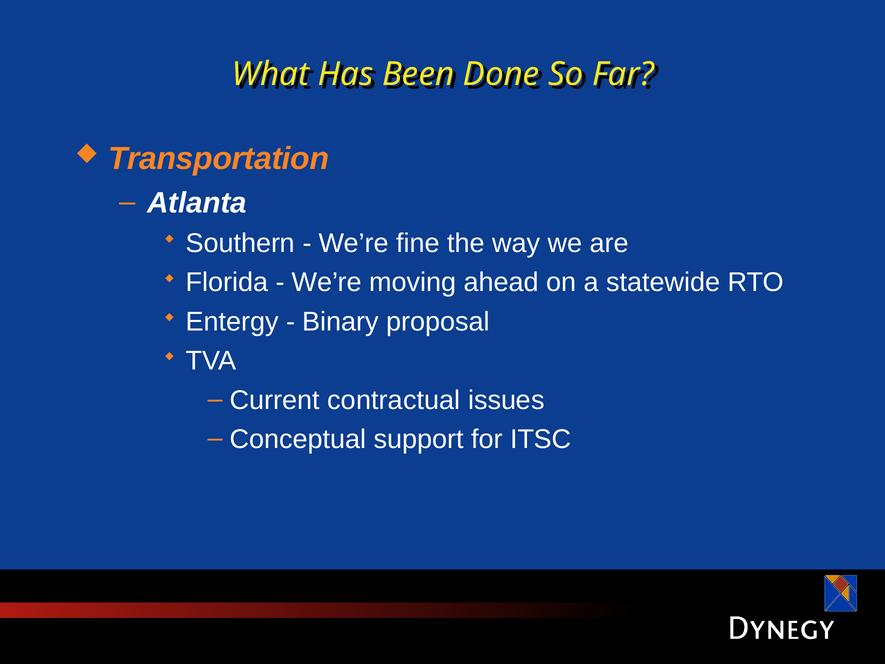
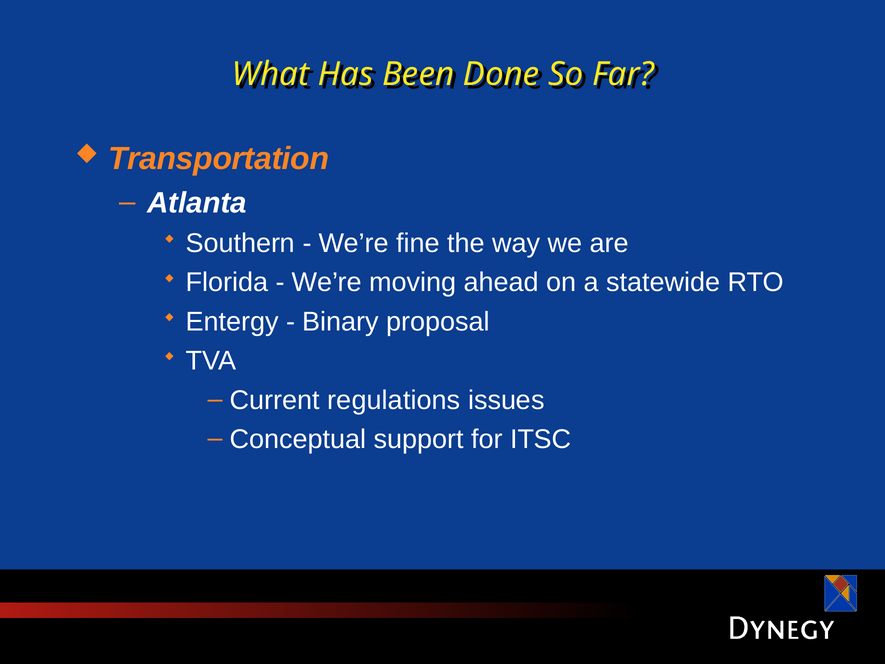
contractual: contractual -> regulations
